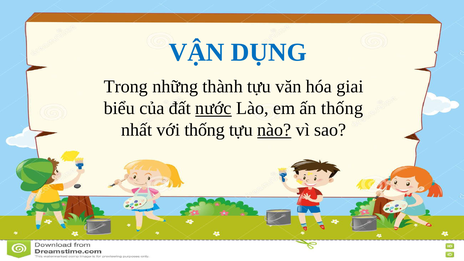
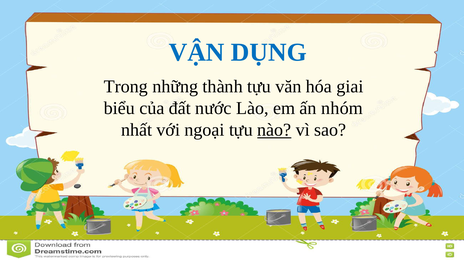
nước underline: present -> none
ấn thống: thống -> nhóm
với thống: thống -> ngoại
